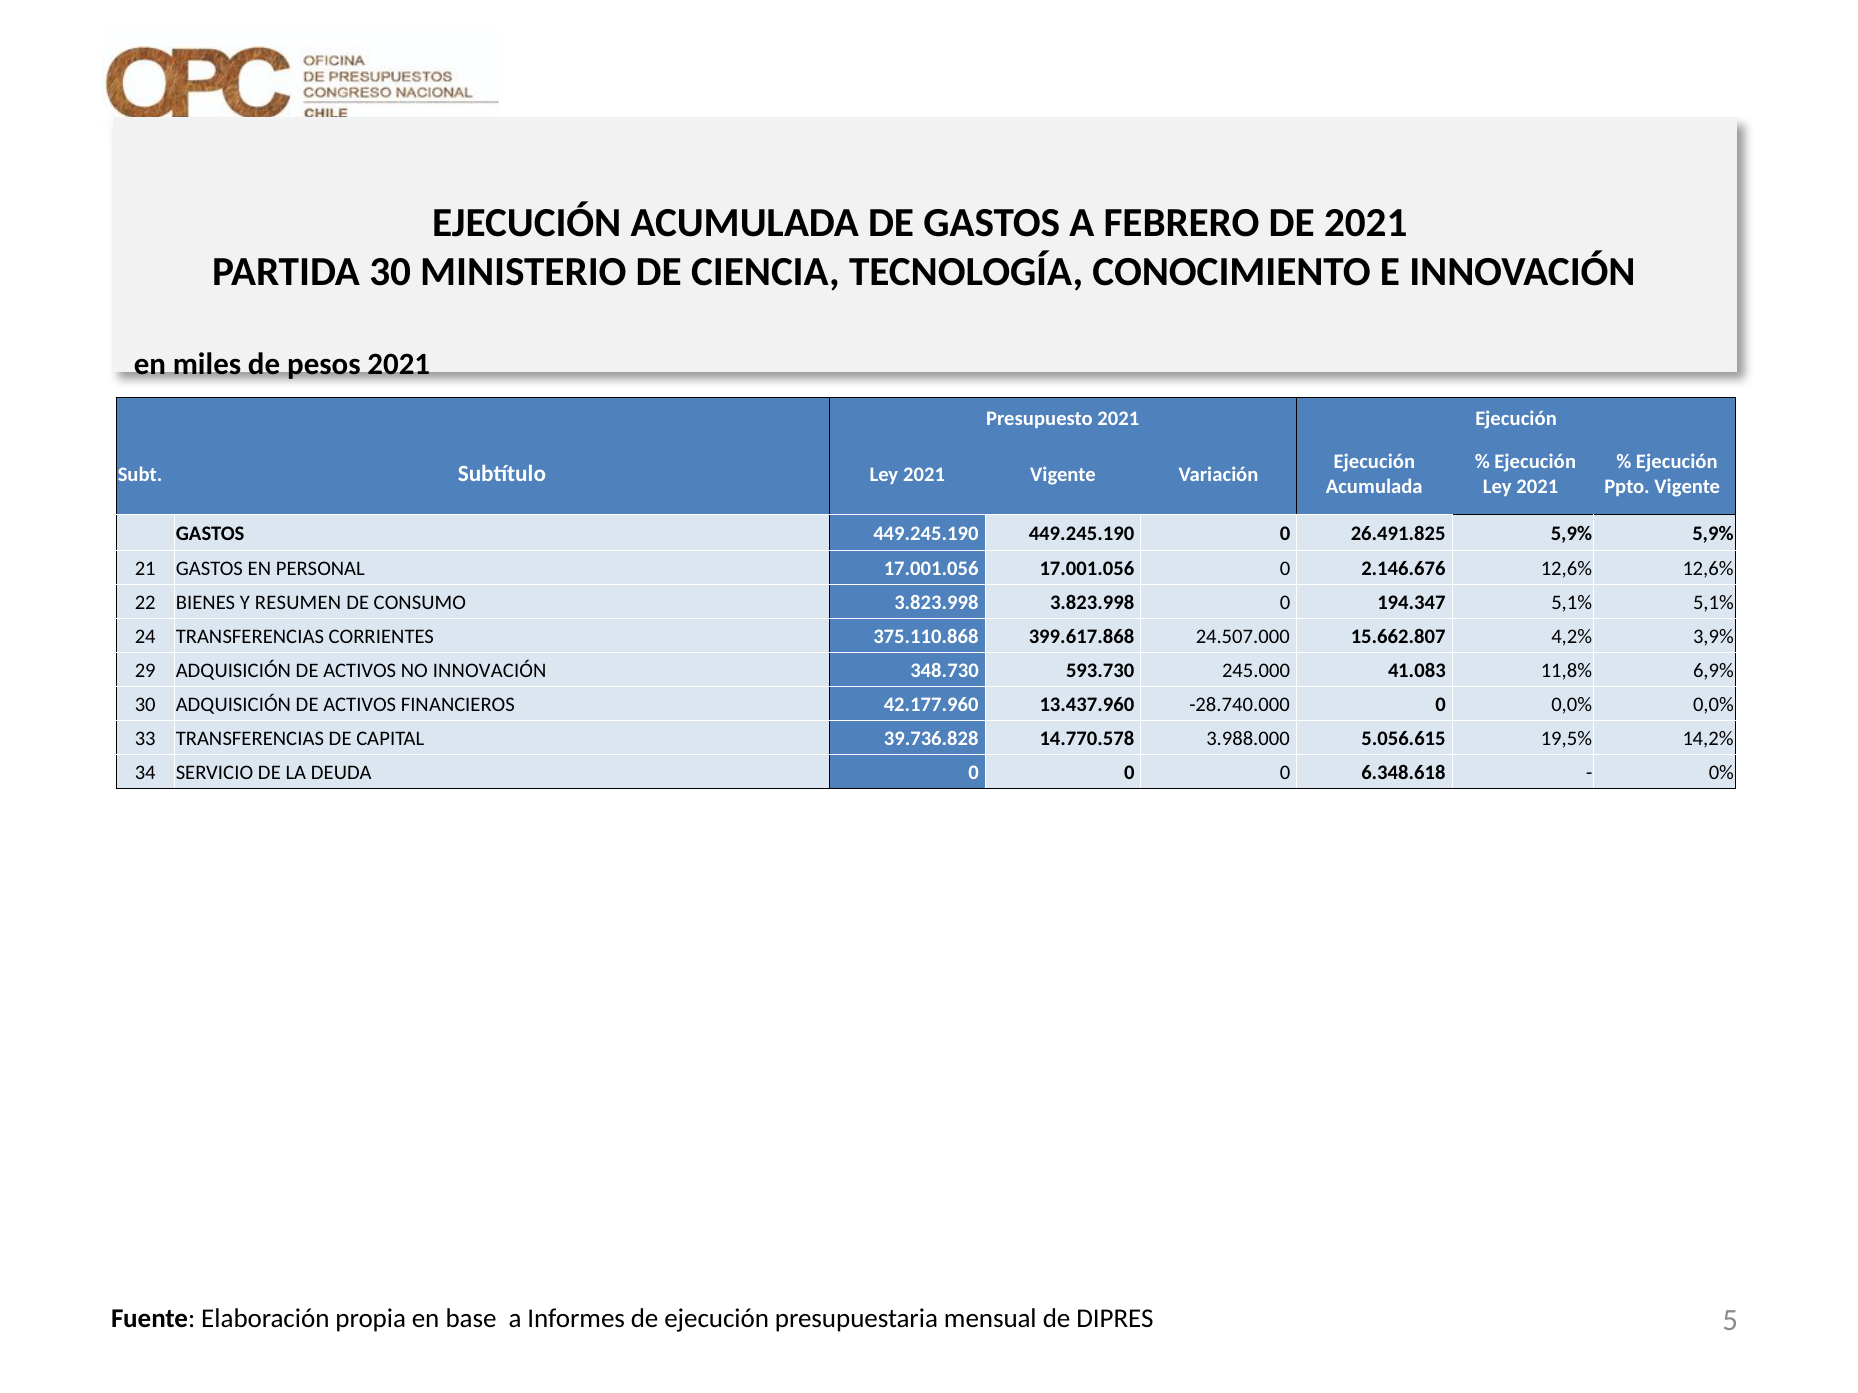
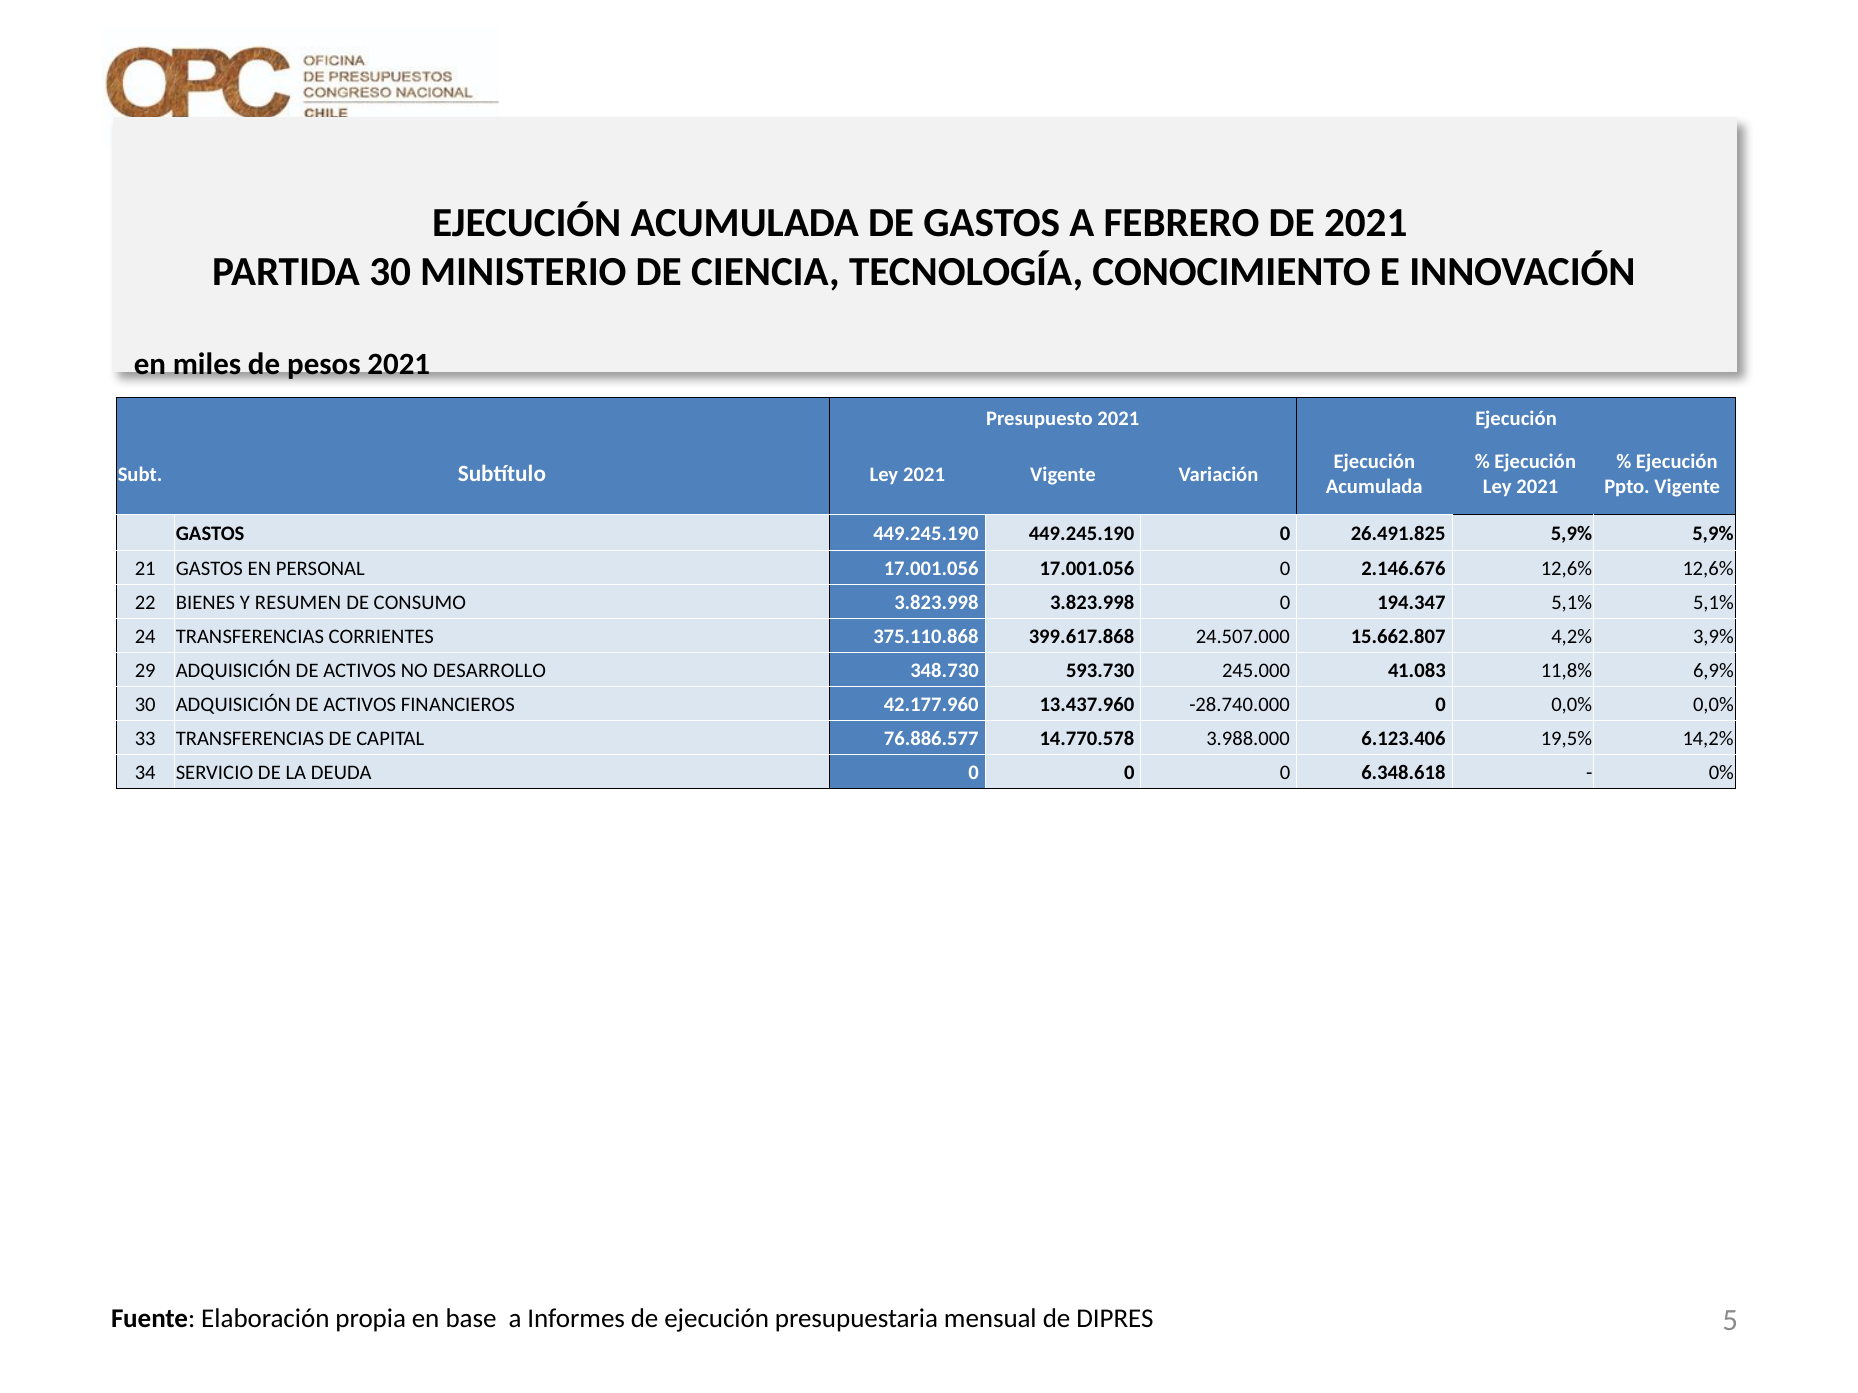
NO INNOVACIÓN: INNOVACIÓN -> DESARROLLO
39.736.828: 39.736.828 -> 76.886.577
5.056.615: 5.056.615 -> 6.123.406
